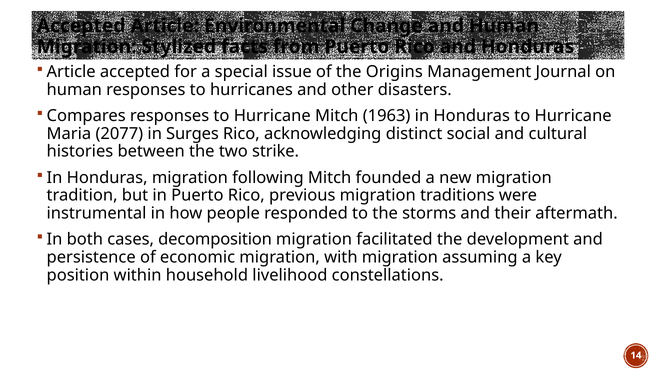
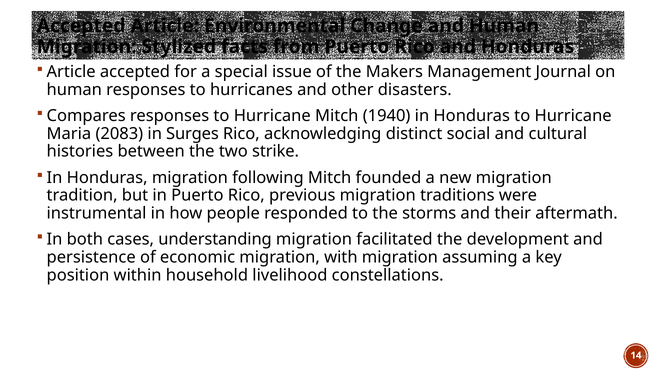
Origins: Origins -> Makers
1963: 1963 -> 1940
2077: 2077 -> 2083
decomposition: decomposition -> understanding
